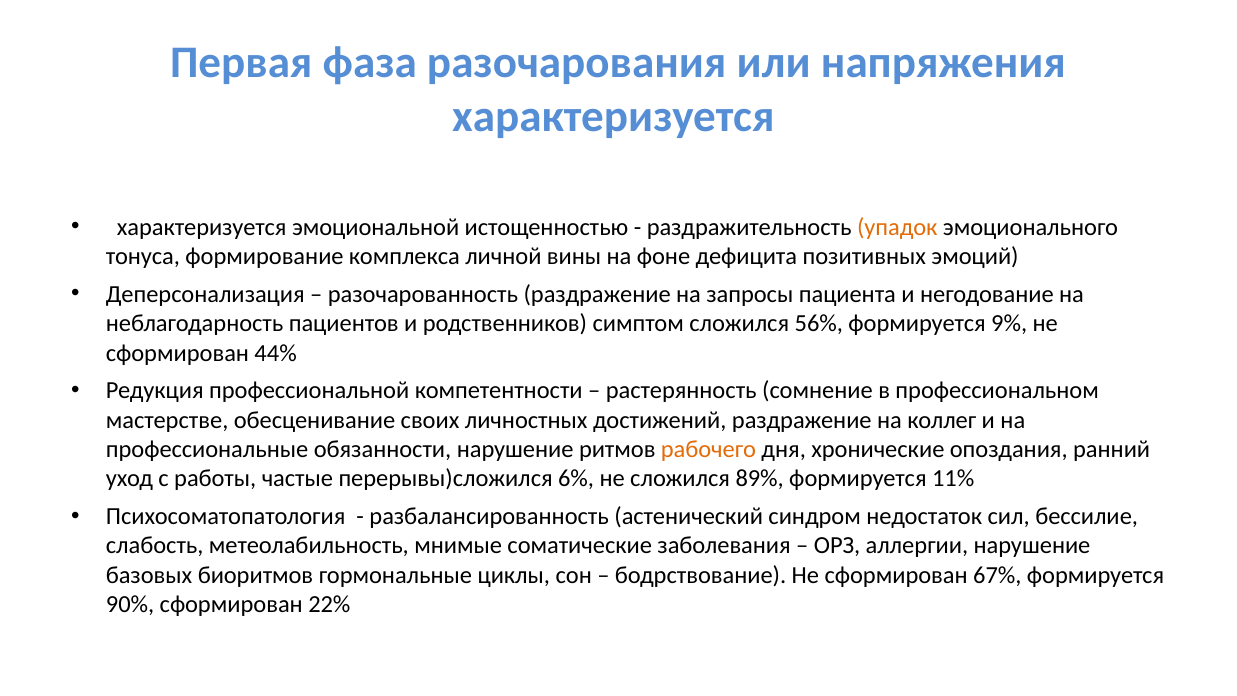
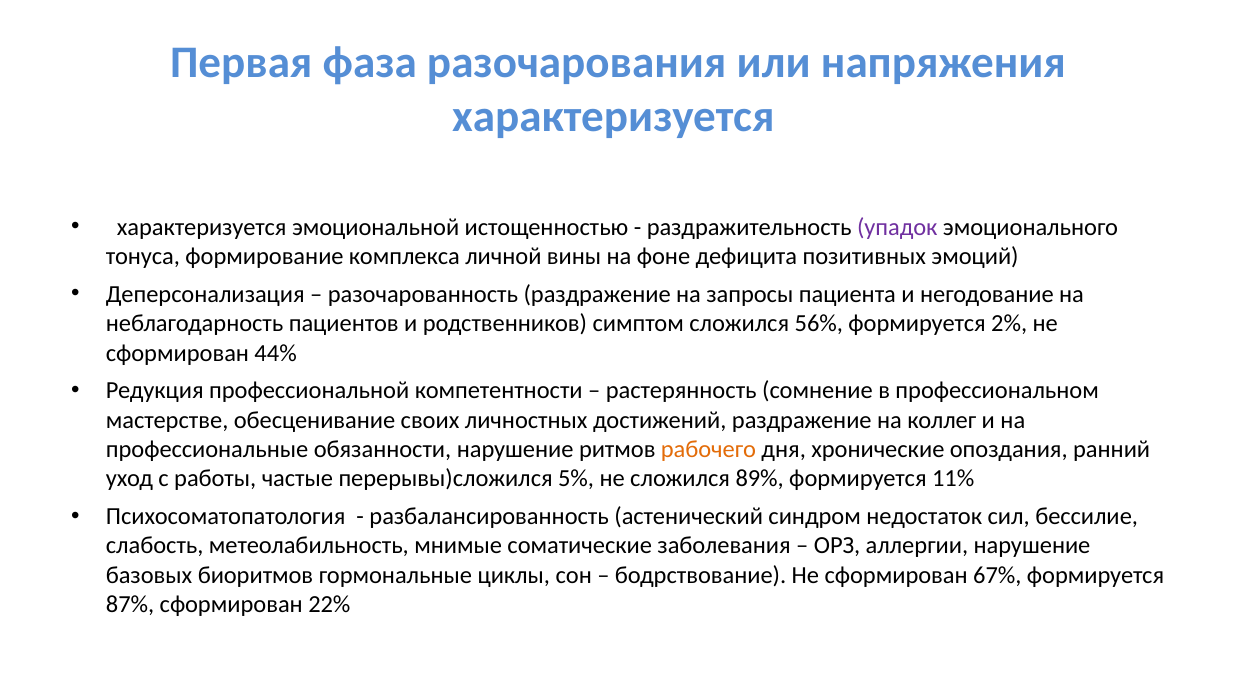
упадок colour: orange -> purple
9%: 9% -> 2%
6%: 6% -> 5%
90%: 90% -> 87%
